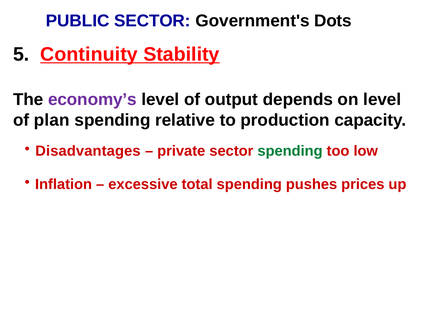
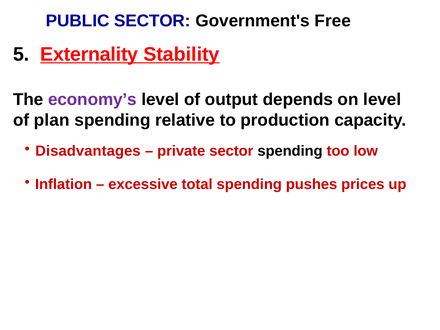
Dots: Dots -> Free
Continuity: Continuity -> Externality
spending at (290, 151) colour: green -> black
